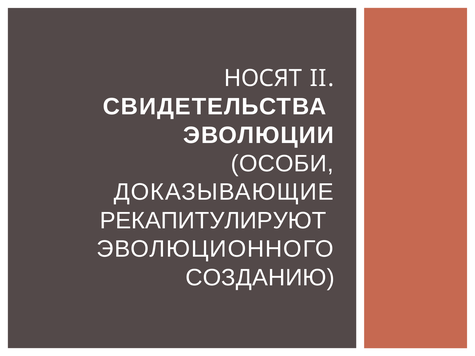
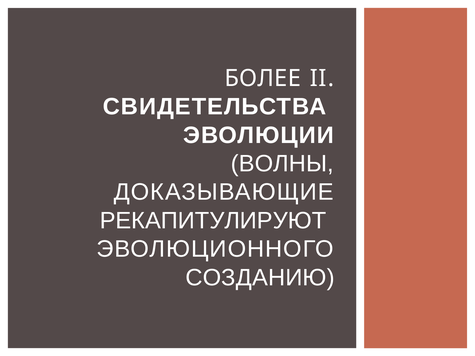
НОСЯТ: НОСЯТ -> БОЛЕЕ
ОСОБИ: ОСОБИ -> ВОЛНЫ
